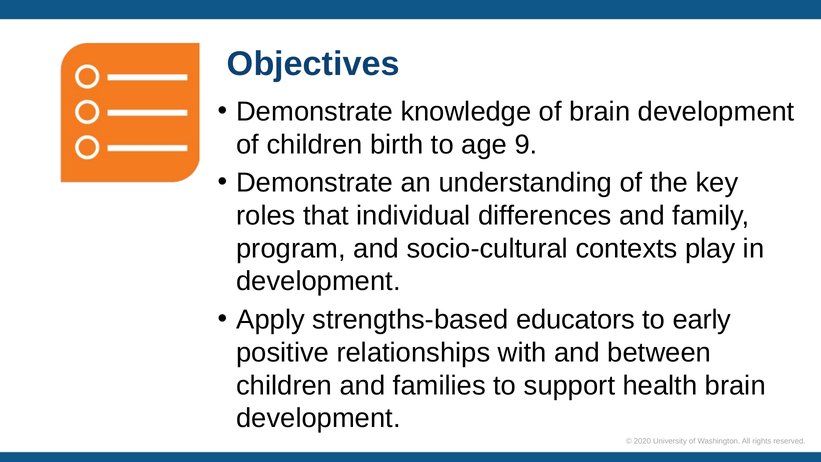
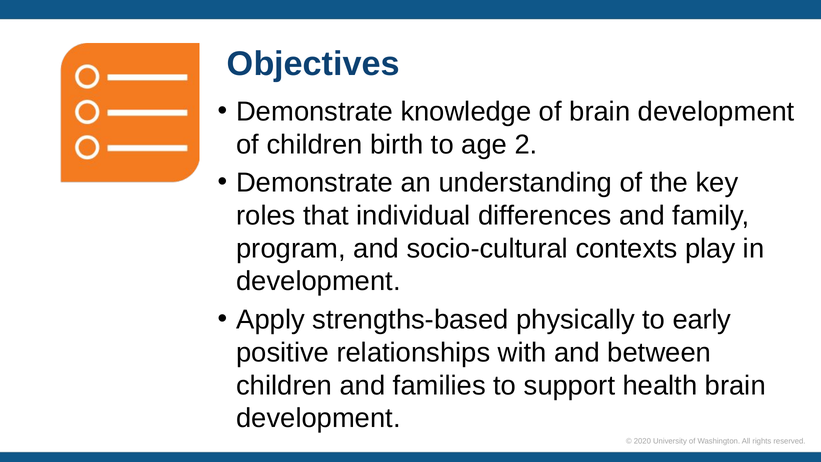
9: 9 -> 2
educators: educators -> physically
